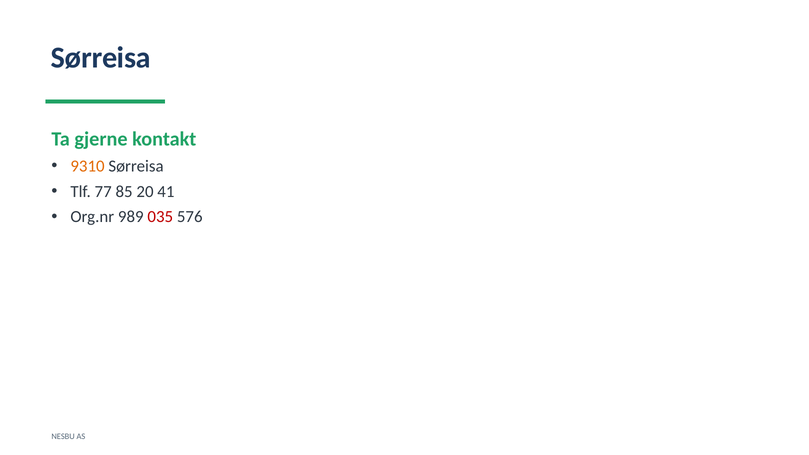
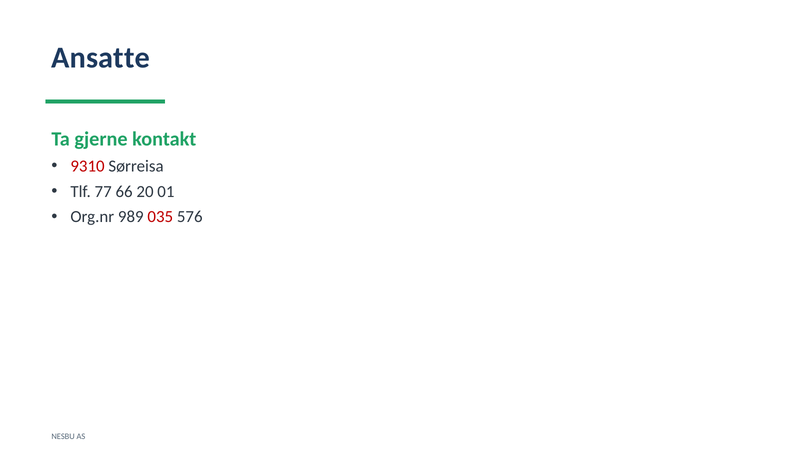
Sørreisa at (101, 58): Sørreisa -> Ansatte
9310 colour: orange -> red
85: 85 -> 66
41: 41 -> 01
